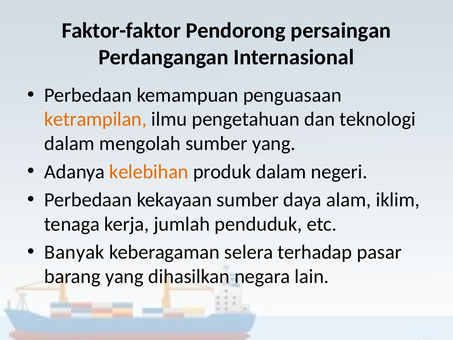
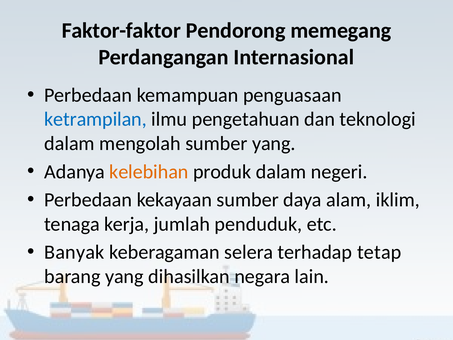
persaingan: persaingan -> memegang
ketrampilan colour: orange -> blue
pasar: pasar -> tetap
